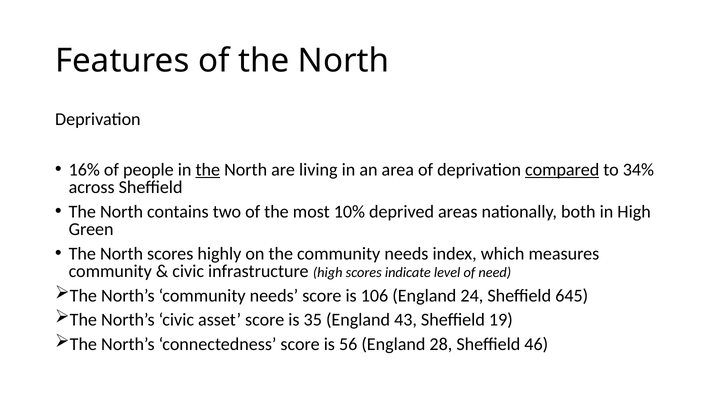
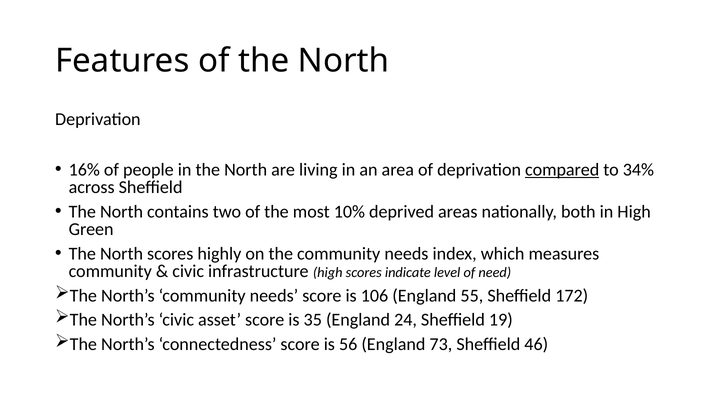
the at (208, 170) underline: present -> none
24: 24 -> 55
645: 645 -> 172
43: 43 -> 24
28: 28 -> 73
